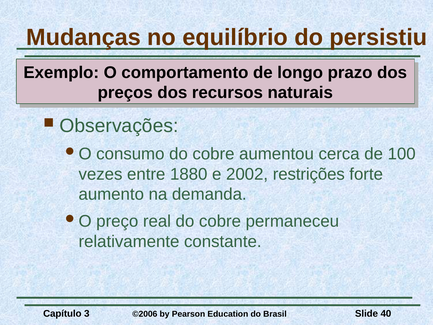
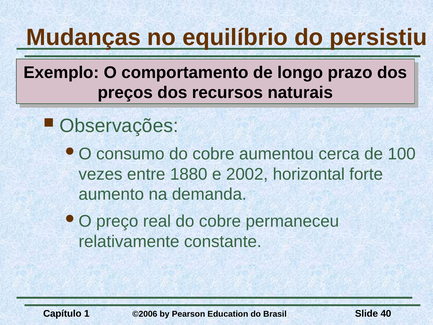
restrições: restrições -> horizontal
3: 3 -> 1
